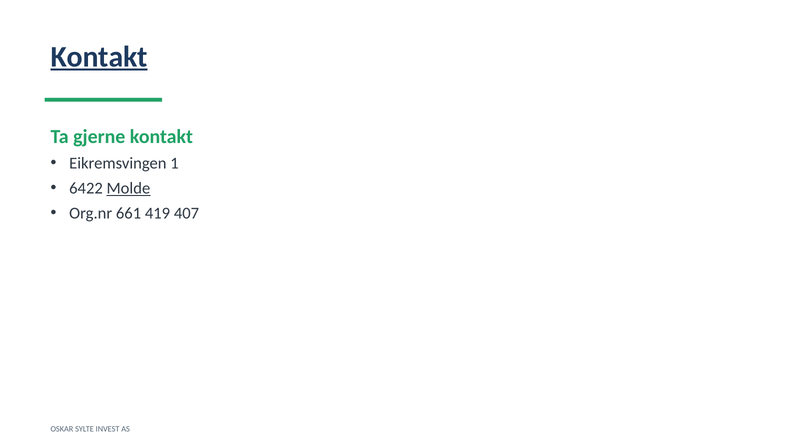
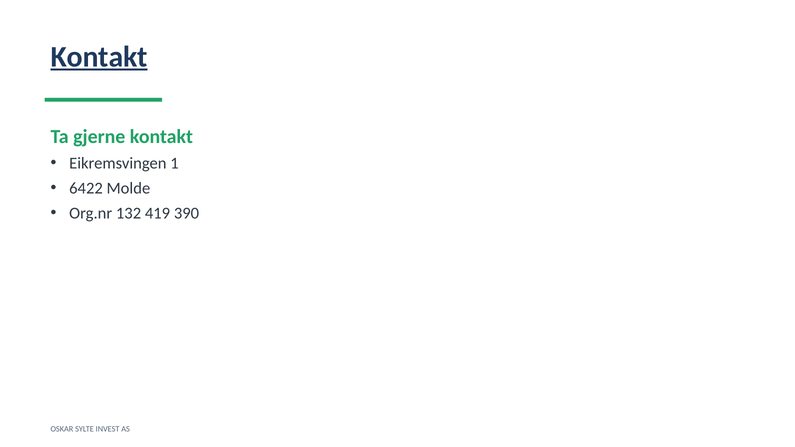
Molde underline: present -> none
661: 661 -> 132
407: 407 -> 390
